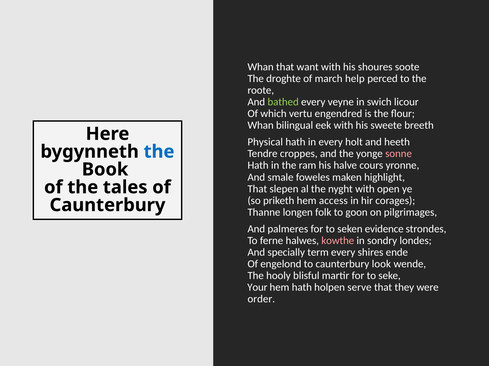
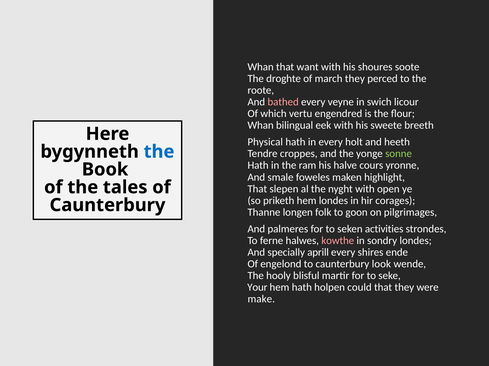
march help: help -> they
bathed colour: light green -> pink
sonne colour: pink -> light green
hem access: access -> londes
evidence: evidence -> activities
term: term -> aprill
serve: serve -> could
order: order -> make
